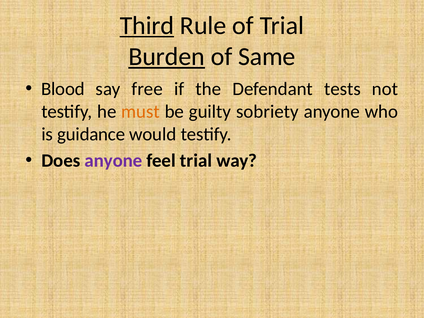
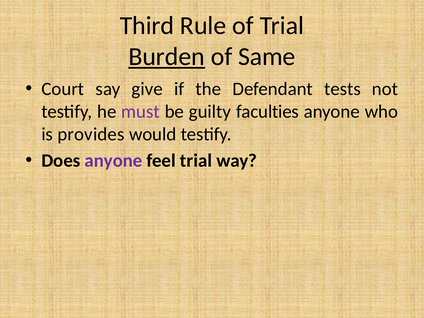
Third underline: present -> none
Blood: Blood -> Court
free: free -> give
must colour: orange -> purple
sobriety: sobriety -> faculties
guidance: guidance -> provides
